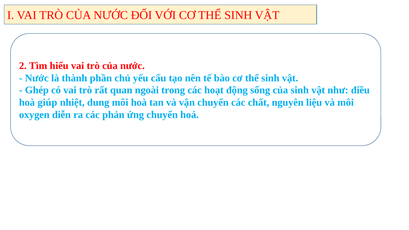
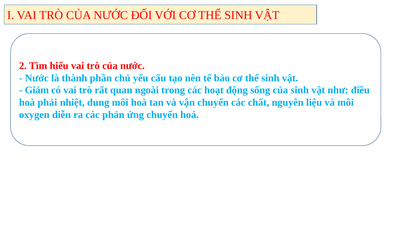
Ghép: Ghép -> Giảm
giúp: giúp -> phải
